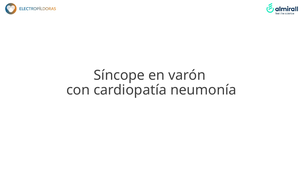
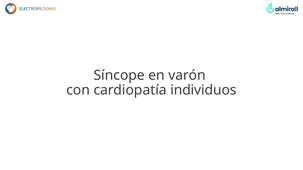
neumonía: neumonía -> individuos
